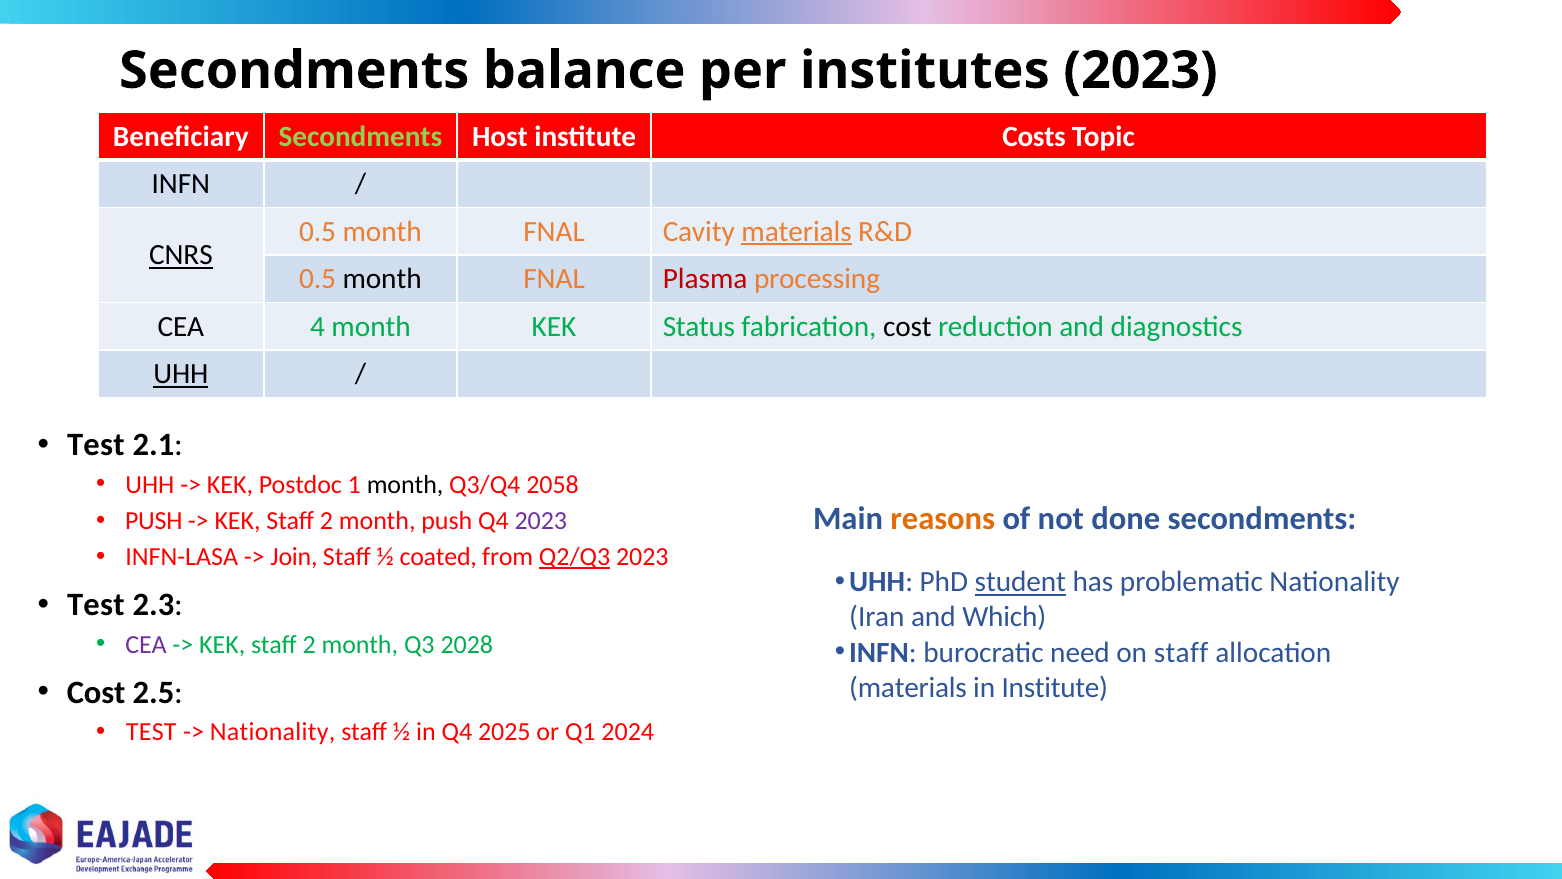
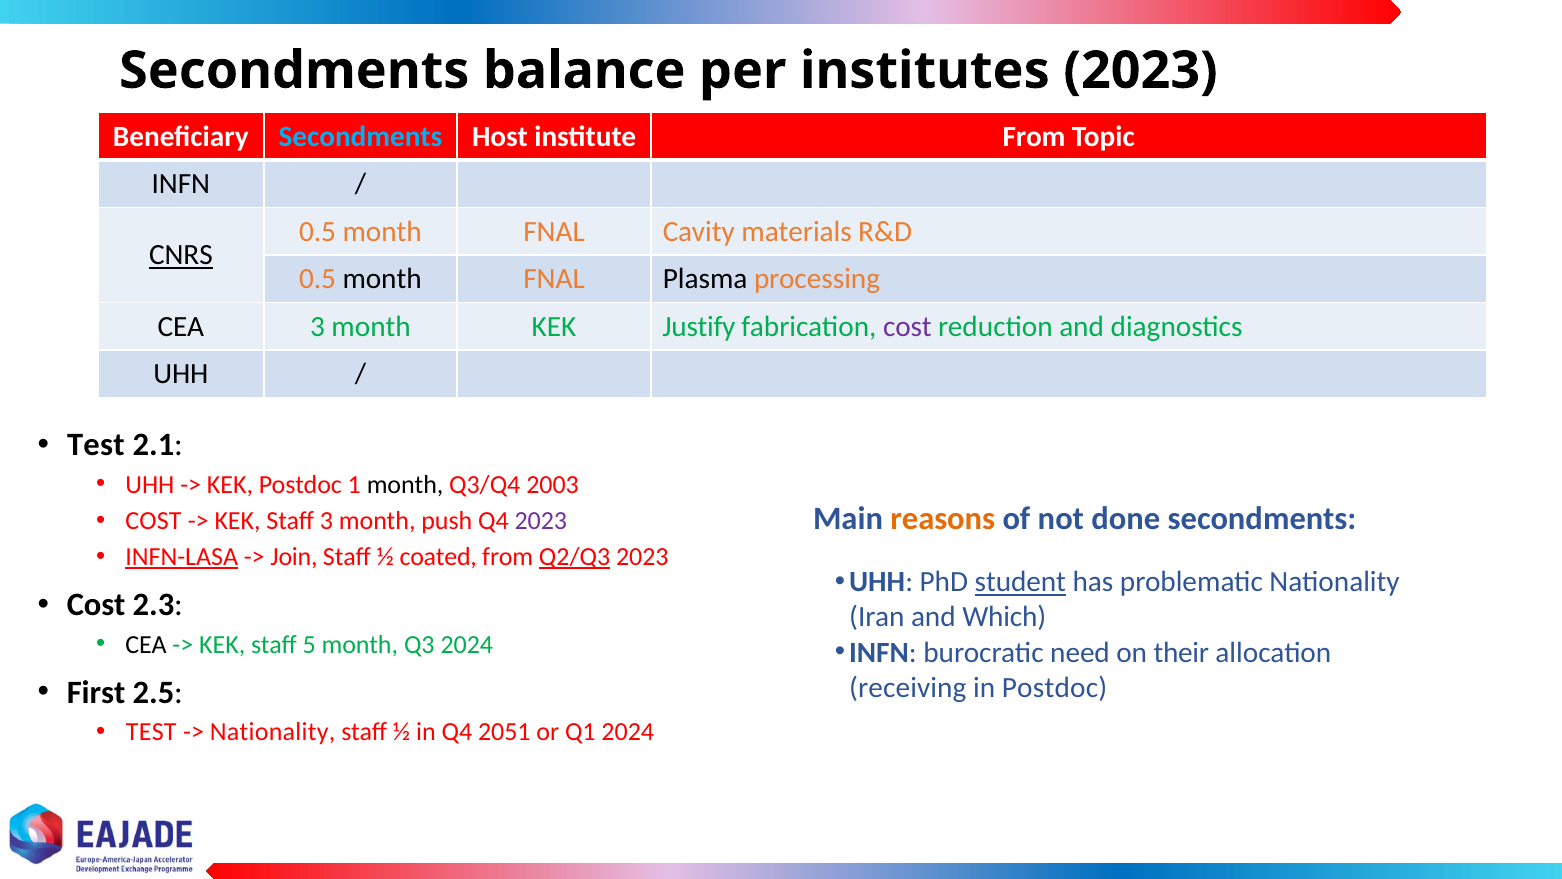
Secondments at (360, 136) colour: light green -> light blue
institute Costs: Costs -> From
materials at (797, 231) underline: present -> none
Plasma colour: red -> black
CEA 4: 4 -> 3
Status: Status -> Justify
cost at (907, 326) colour: black -> purple
UHH at (181, 374) underline: present -> none
2058: 2058 -> 2003
PUSH at (154, 520): PUSH -> COST
2 at (327, 520): 2 -> 3
INFN-LASA underline: none -> present
Test at (96, 604): Test -> Cost
CEA at (146, 644) colour: purple -> black
2 at (309, 644): 2 -> 5
Q3 2028: 2028 -> 2024
on staff: staff -> their
materials at (908, 687): materials -> receiving
in Institute: Institute -> Postdoc
Cost at (96, 692): Cost -> First
2025: 2025 -> 2051
